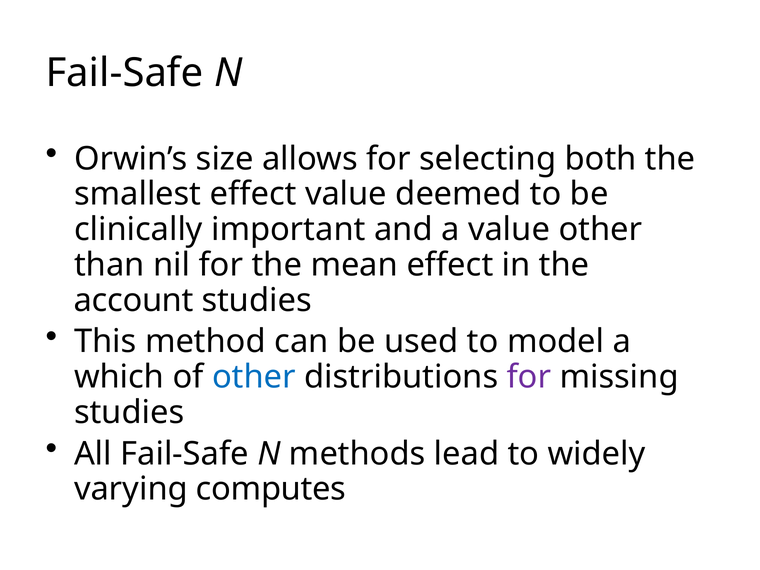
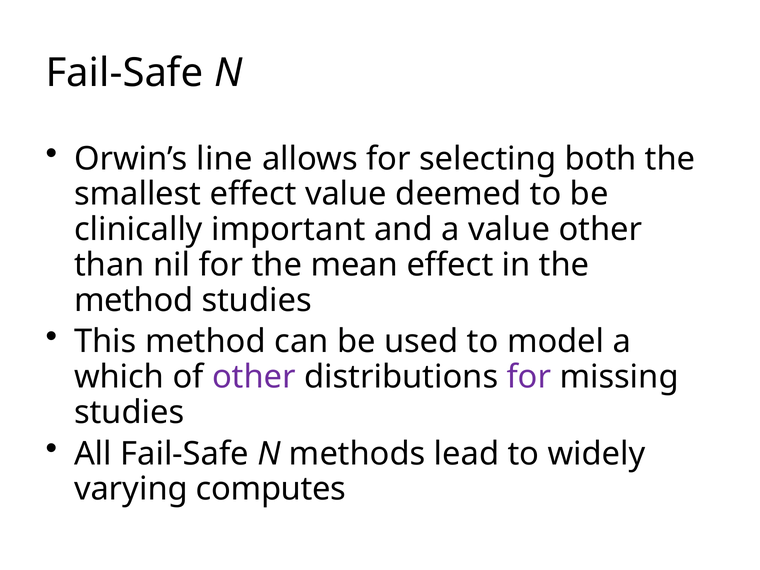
size: size -> line
account at (134, 300): account -> method
other at (254, 377) colour: blue -> purple
